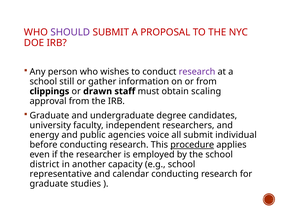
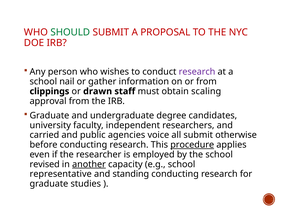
SHOULD colour: purple -> green
still: still -> nail
energy: energy -> carried
individual: individual -> otherwise
district: district -> revised
another underline: none -> present
calendar: calendar -> standing
